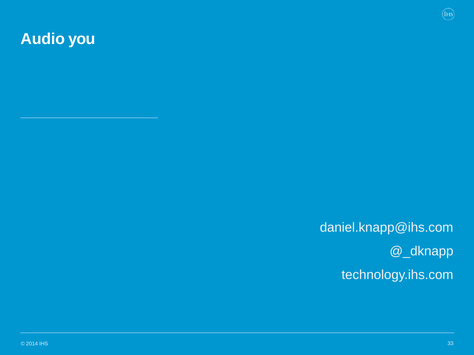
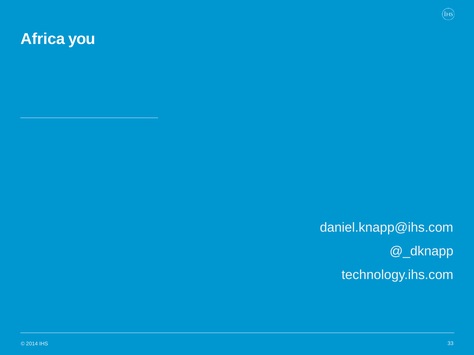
Audio: Audio -> Africa
